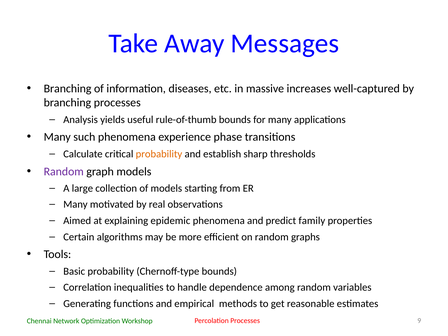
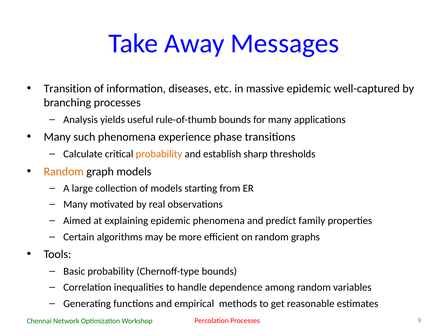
Branching at (68, 89): Branching -> Transition
massive increases: increases -> epidemic
Random at (64, 171) colour: purple -> orange
